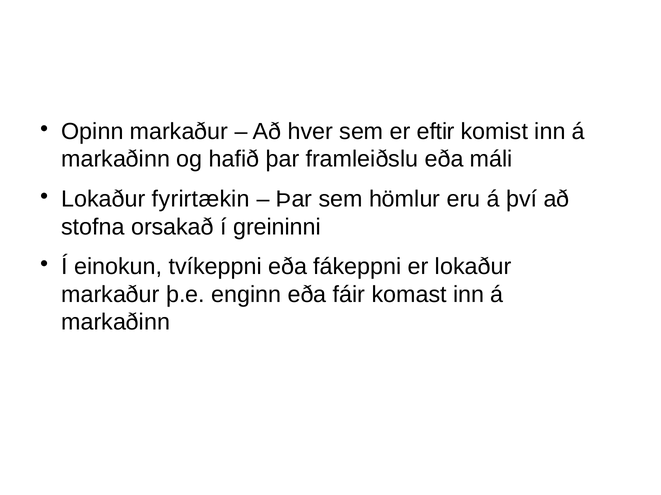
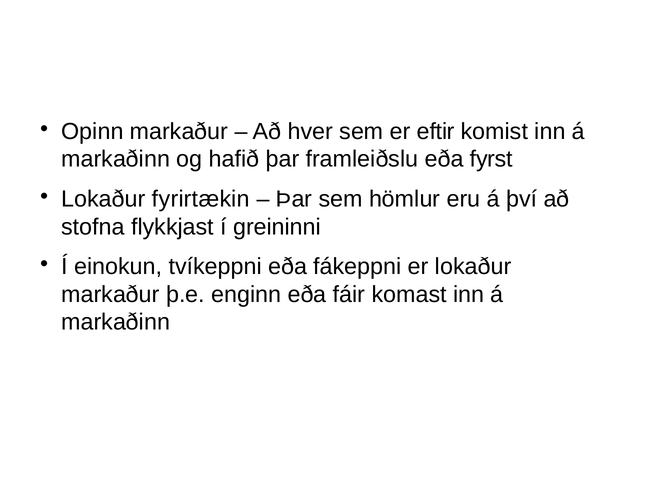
máli: máli -> fyrst
orsakað: orsakað -> flykkjast
